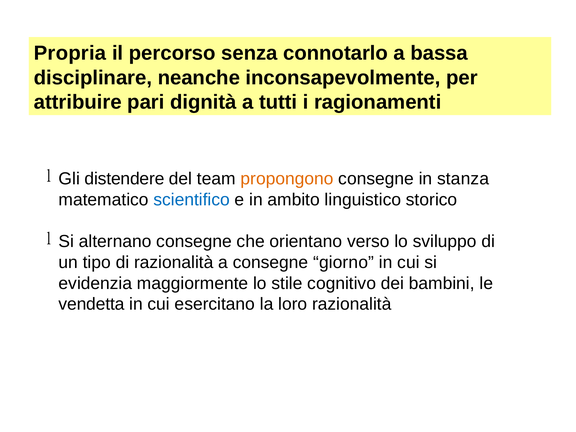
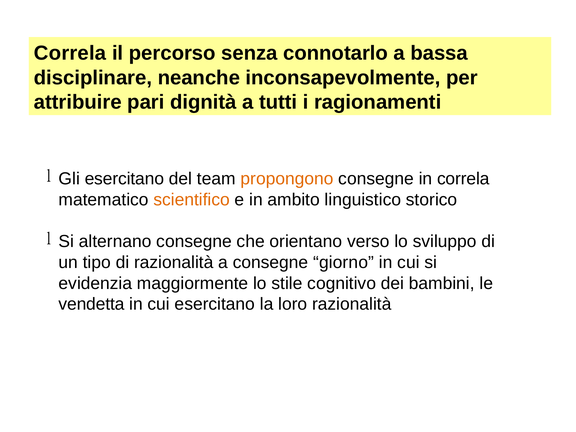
Propria at (70, 53): Propria -> Correla
Gli distendere: distendere -> esercitano
in stanza: stanza -> correla
scientifico colour: blue -> orange
